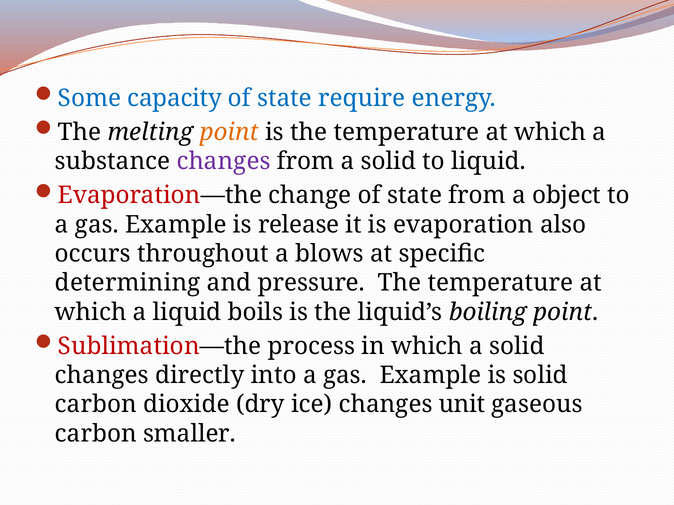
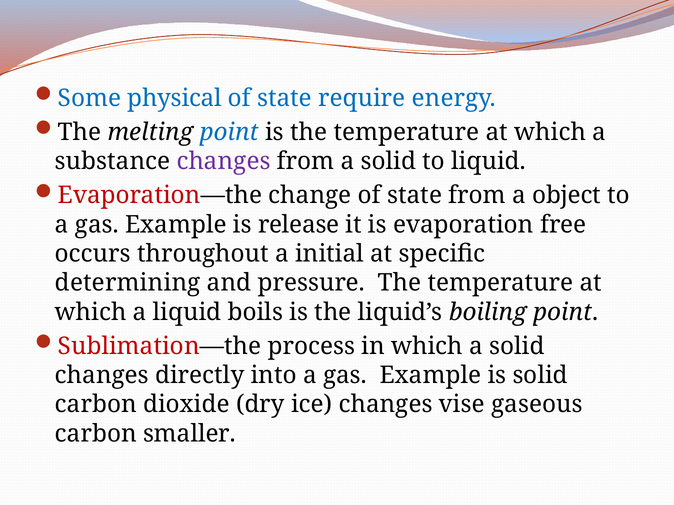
capacity: capacity -> physical
point at (229, 132) colour: orange -> blue
also: also -> free
blows: blows -> initial
unit: unit -> vise
